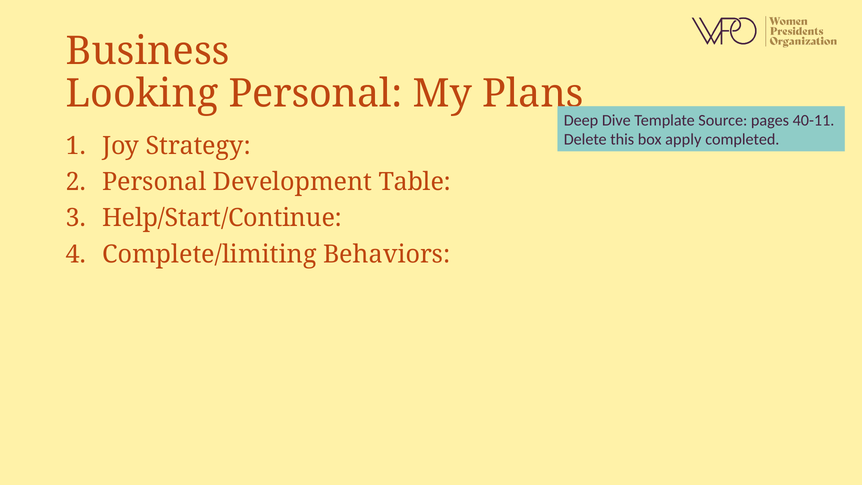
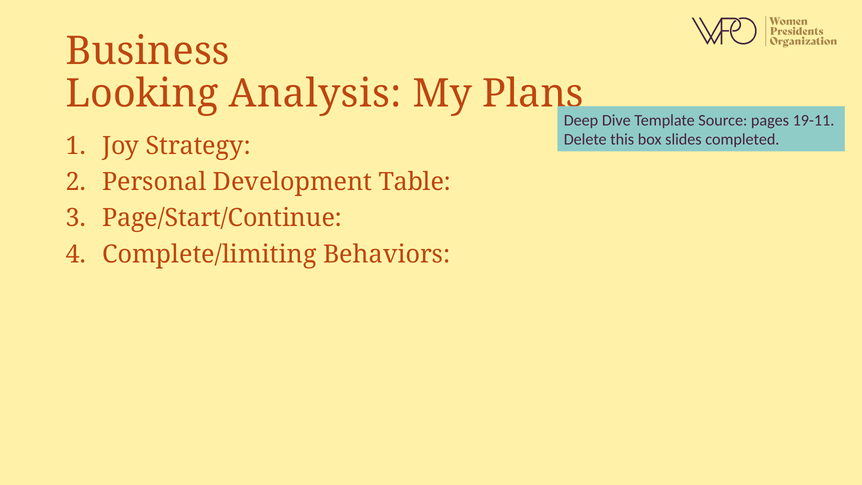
Looking Personal: Personal -> Analysis
40-11: 40-11 -> 19-11
apply: apply -> slides
Help/Start/Continue: Help/Start/Continue -> Page/Start/Continue
